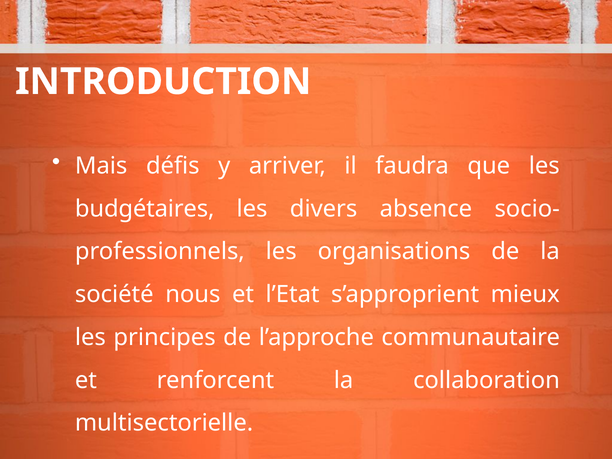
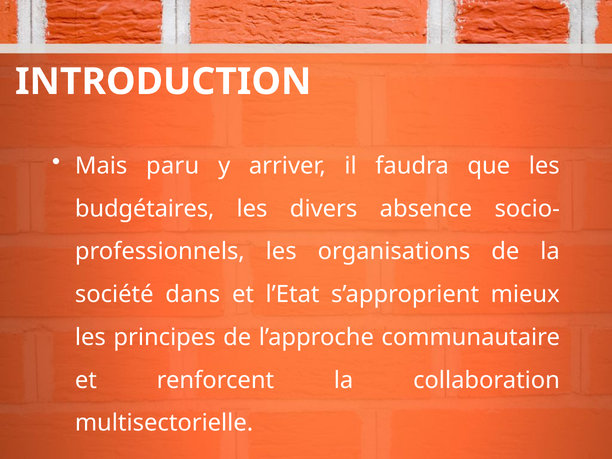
défis: défis -> paru
nous: nous -> dans
